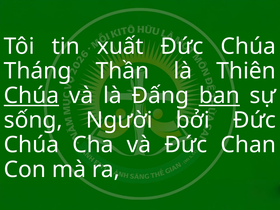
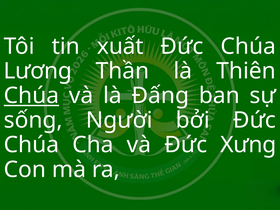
Tháng: Tháng -> Lương
ban underline: present -> none
Chan: Chan -> Xưng
